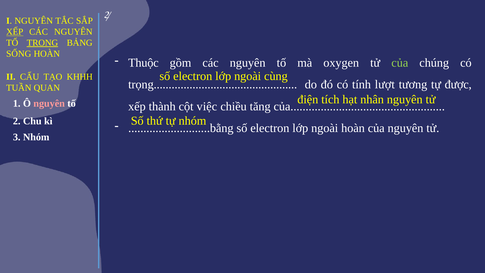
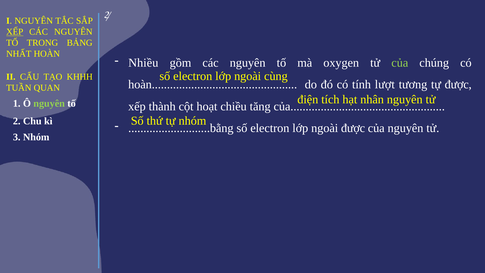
TRONG underline: present -> none
SỐNG: SỐNG -> NHẤT
Thuộc: Thuộc -> Nhiều
trọng at (213, 84): trọng -> hoàn
nguyên at (49, 103) colour: pink -> light green
việc: việc -> hoạt
ngoài hoàn: hoàn -> được
